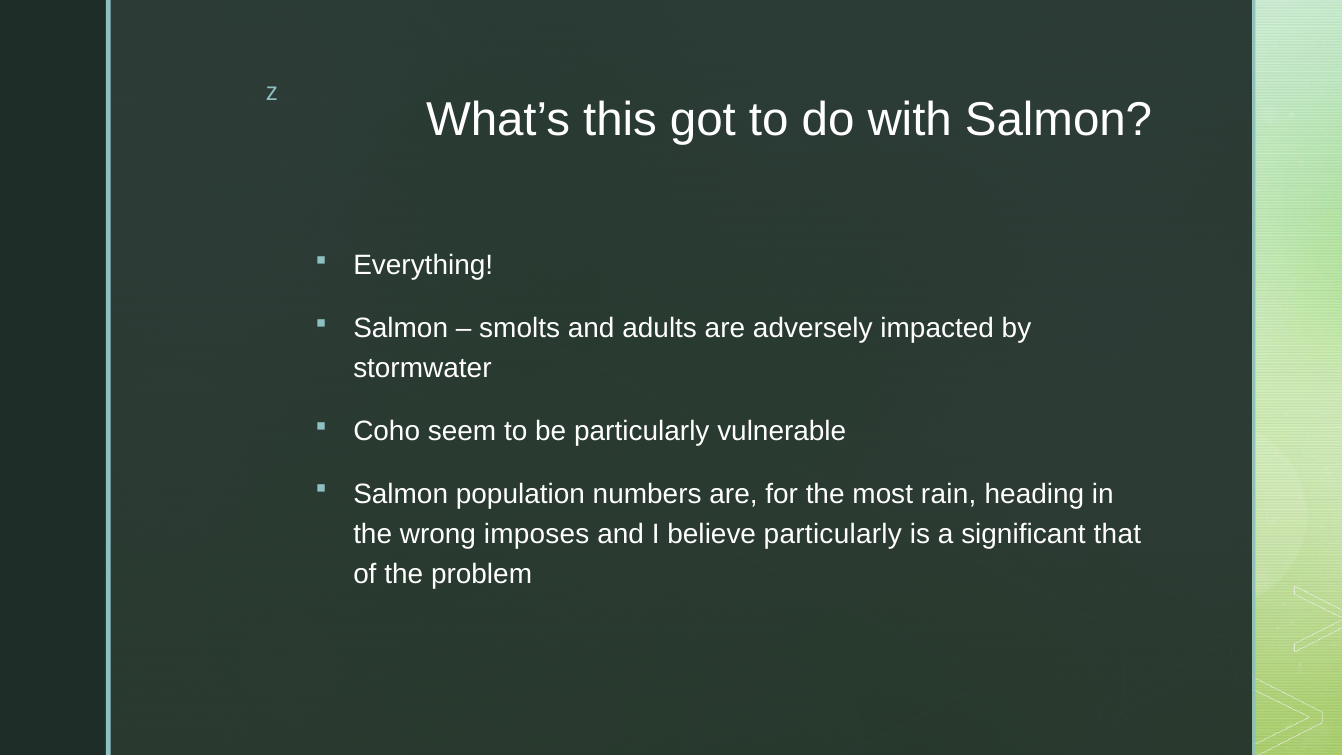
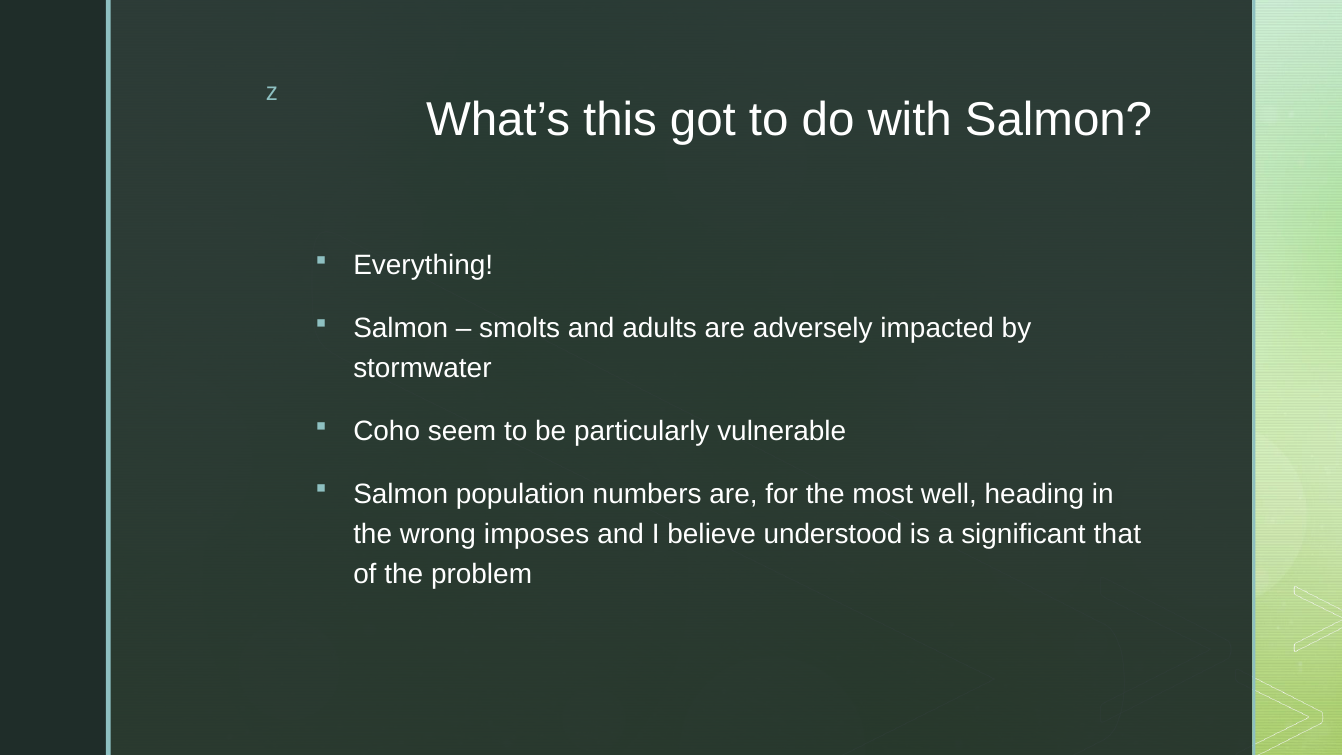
rain: rain -> well
believe particularly: particularly -> understood
